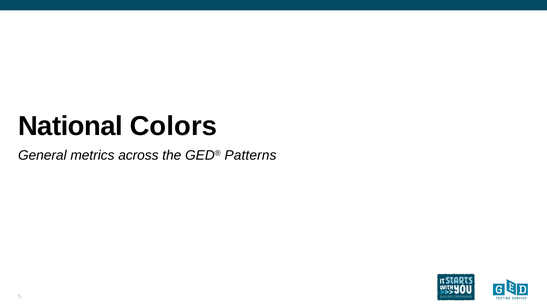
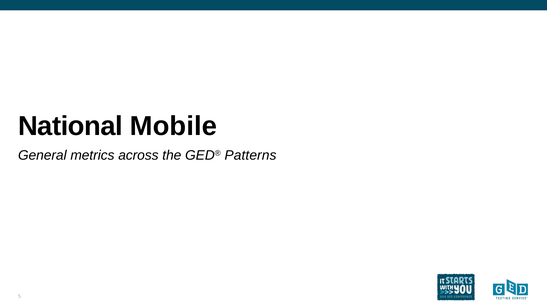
Colors: Colors -> Mobile
